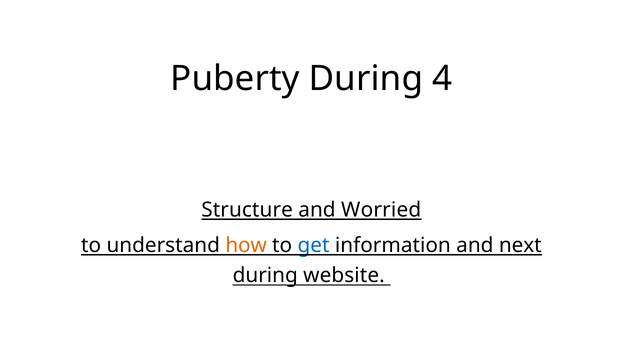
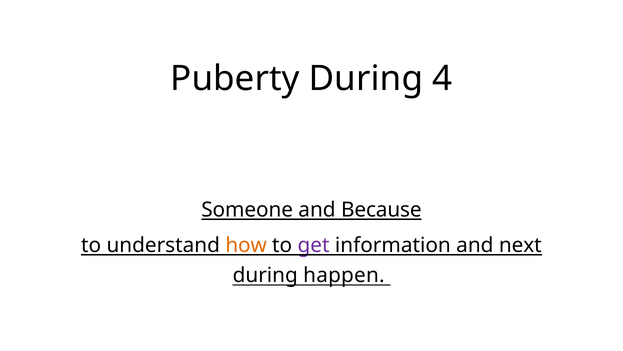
Structure: Structure -> Someone
Worried: Worried -> Because
get colour: blue -> purple
website: website -> happen
